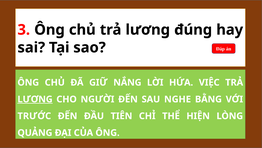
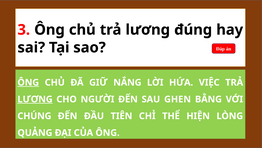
ÔNG at (28, 82) underline: none -> present
NGHE: NGHE -> GHEN
TRƯỚC: TRƯỚC -> CHÚNG
